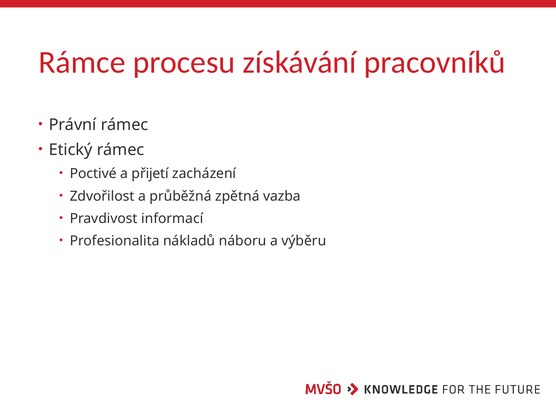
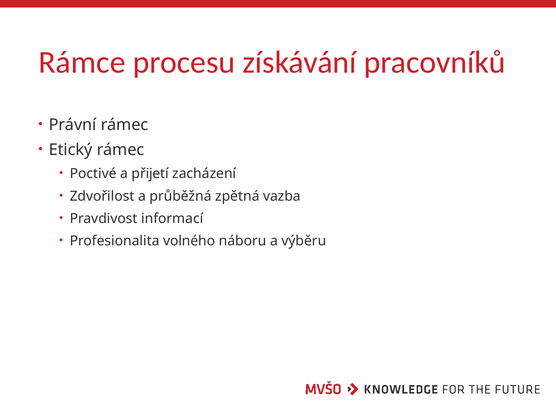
nákladů: nákladů -> volného
